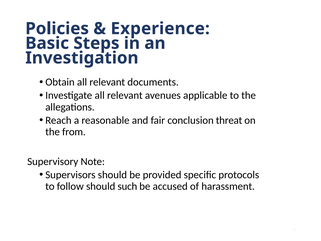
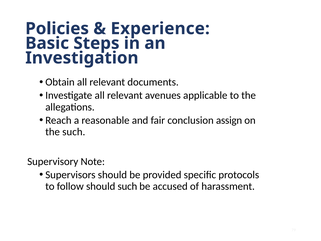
threat: threat -> assign
the from: from -> such
